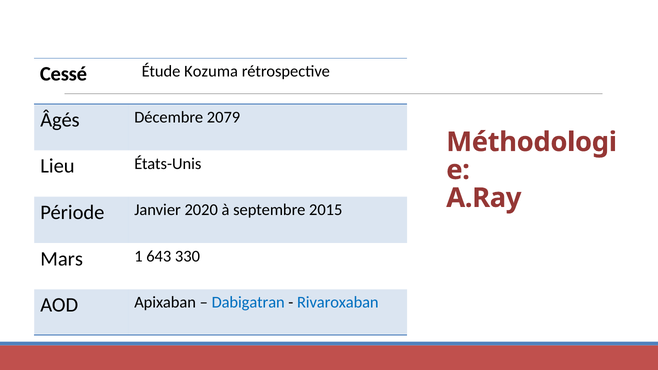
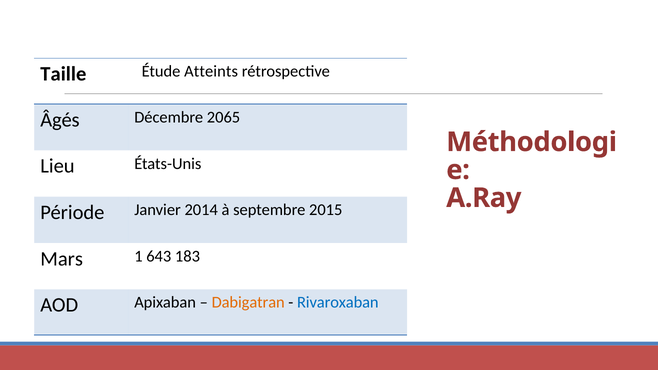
Cessé: Cessé -> Taille
Kozuma: Kozuma -> Atteints
2079: 2079 -> 2065
2020: 2020 -> 2014
330: 330 -> 183
Dabigatran colour: blue -> orange
